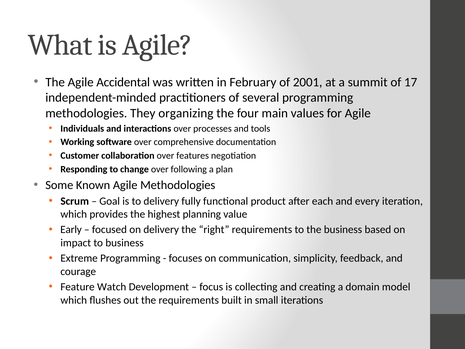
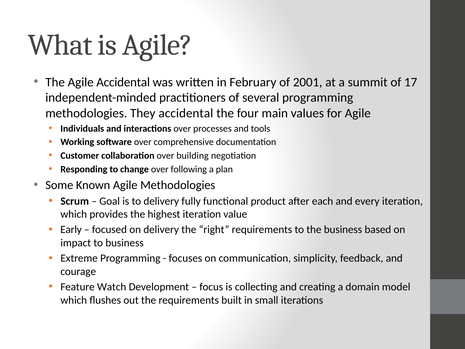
They organizing: organizing -> accidental
features: features -> building
highest planning: planning -> iteration
